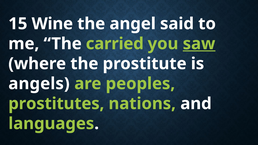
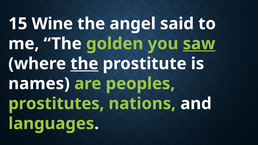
carried: carried -> golden
the at (84, 64) underline: none -> present
angels: angels -> names
